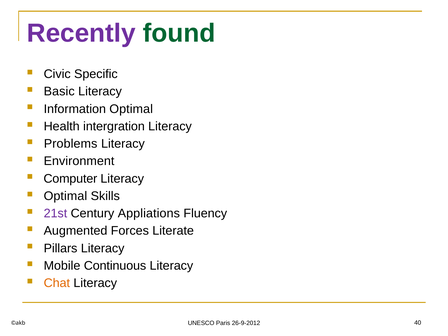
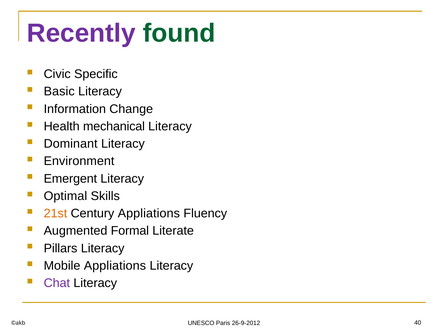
Information Optimal: Optimal -> Change
intergration: intergration -> mechanical
Problems: Problems -> Dominant
Computer: Computer -> Emergent
21st colour: purple -> orange
Forces: Forces -> Formal
Mobile Continuous: Continuous -> Appliations
Chat colour: orange -> purple
